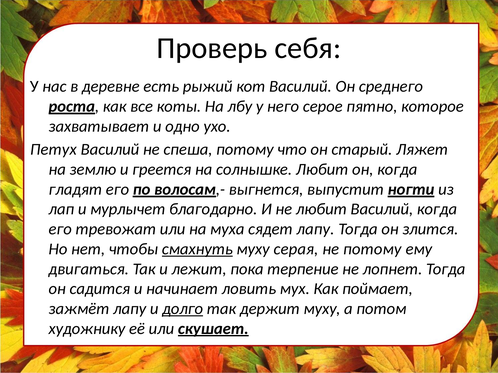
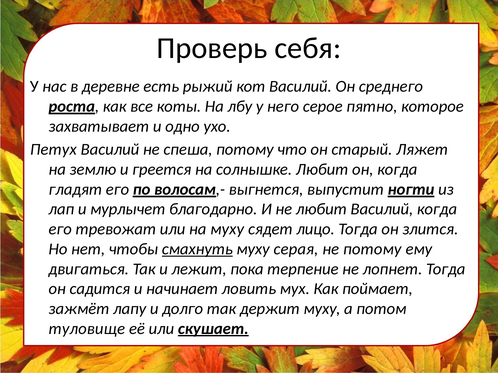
на муха: муха -> муху
сядет лапу: лапу -> лицо
долго underline: present -> none
художнику: художнику -> туловище
